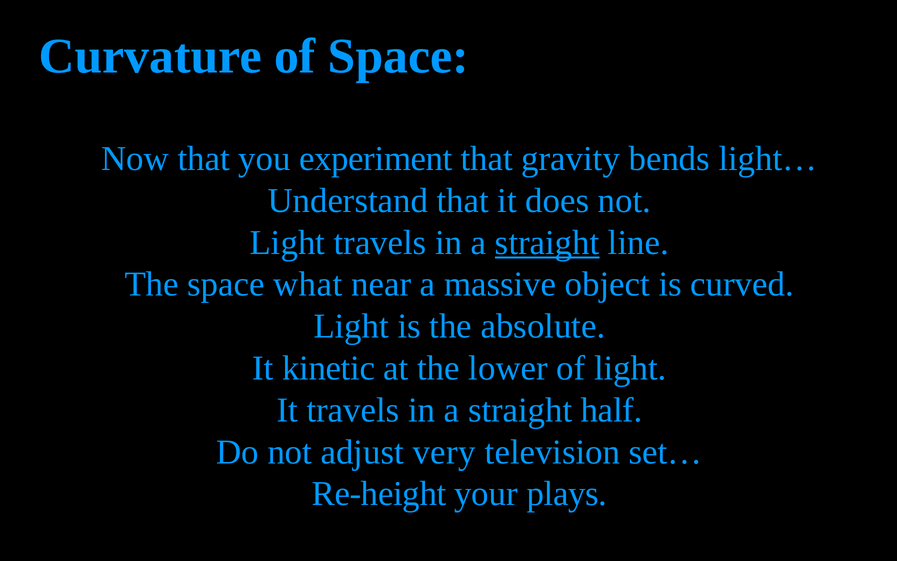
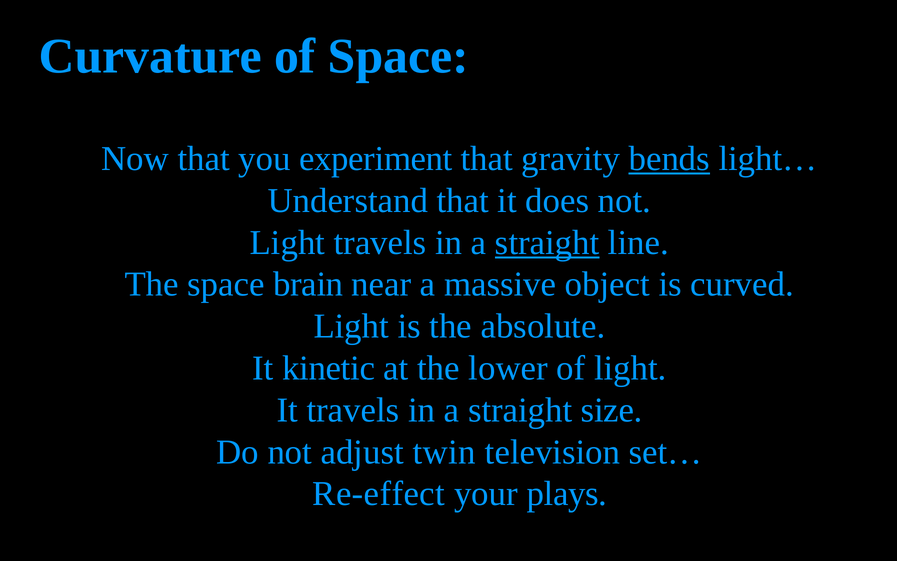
bends underline: none -> present
what: what -> brain
half: half -> size
very: very -> twin
Re-height: Re-height -> Re-effect
